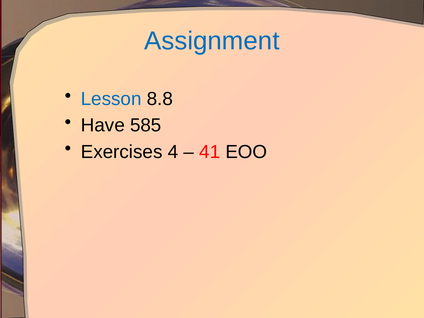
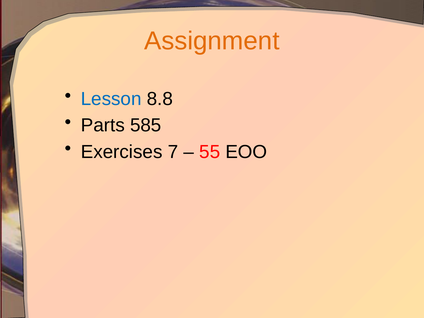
Assignment colour: blue -> orange
Have: Have -> Parts
4: 4 -> 7
41: 41 -> 55
